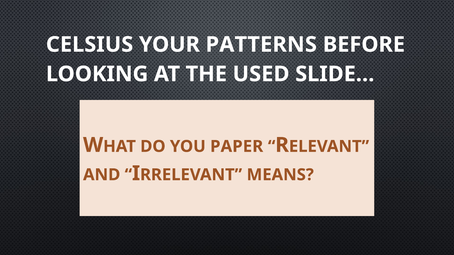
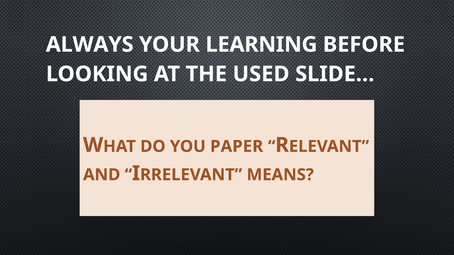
CELSIUS: CELSIUS -> ALWAYS
PATTERNS: PATTERNS -> LEARNING
